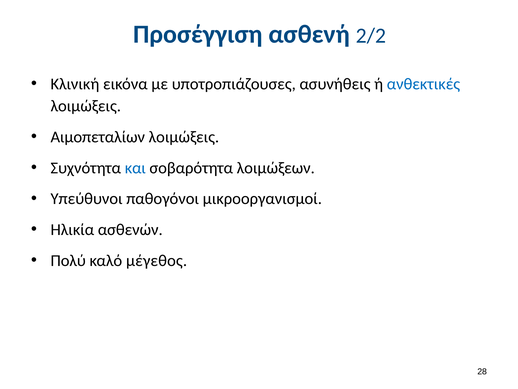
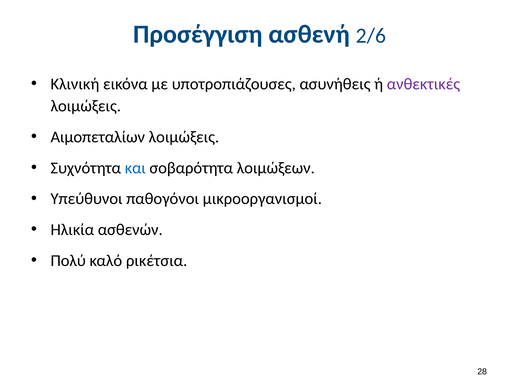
2/2: 2/2 -> 2/6
ανθεκτικές colour: blue -> purple
μέγεθος: μέγεθος -> ρικέτσια
